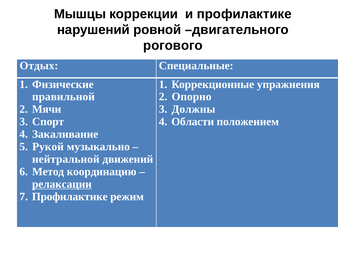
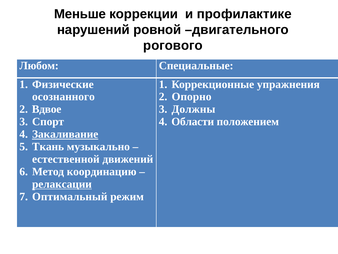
Мышцы: Мышцы -> Меньше
Отдых: Отдых -> Любом
правильной: правильной -> осознанного
Мячи: Мячи -> Вдвое
Закаливание underline: none -> present
Рукой: Рукой -> Ткань
нейтральной: нейтральной -> естественной
Профилактике at (70, 196): Профилактике -> Оптимальный
